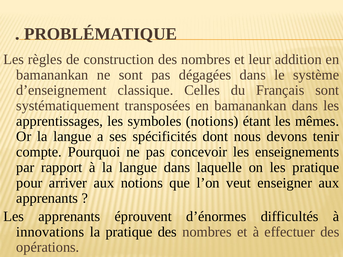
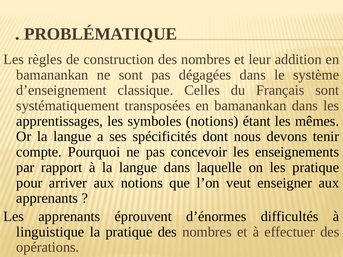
innovations: innovations -> linguistique
